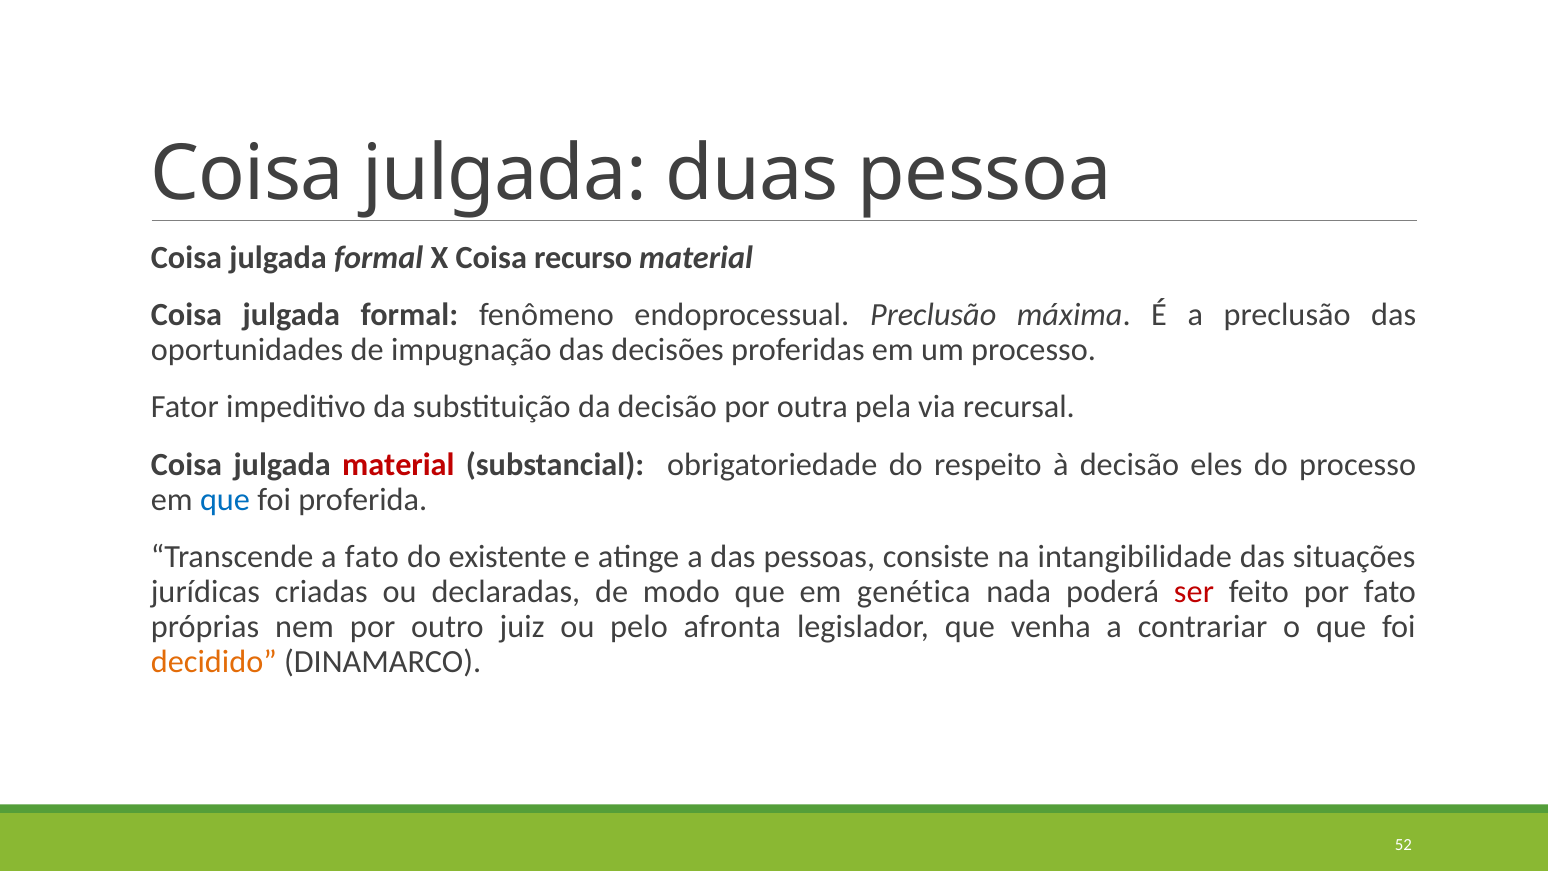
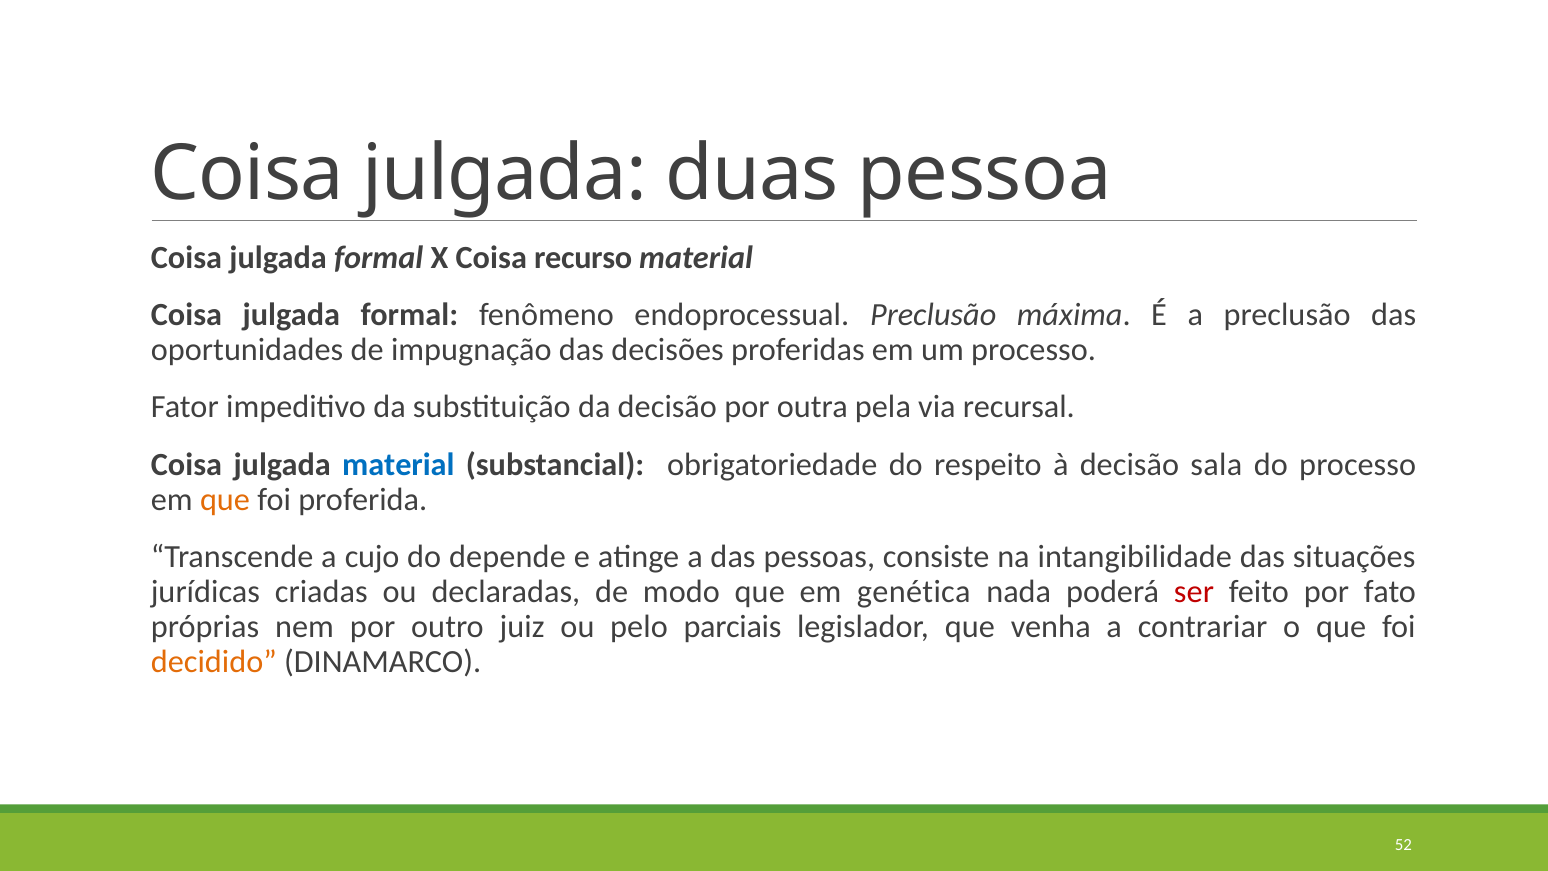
material at (398, 464) colour: red -> blue
eles: eles -> sala
que at (225, 499) colour: blue -> orange
a fato: fato -> cujo
existente: existente -> depende
afronta: afronta -> parciais
